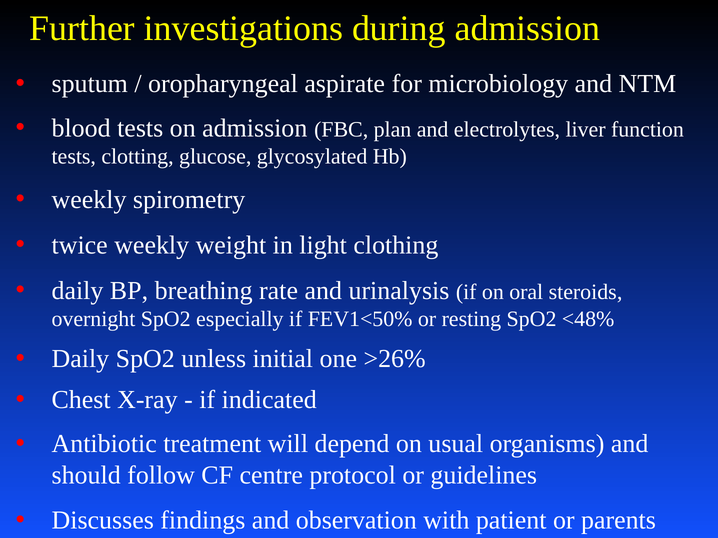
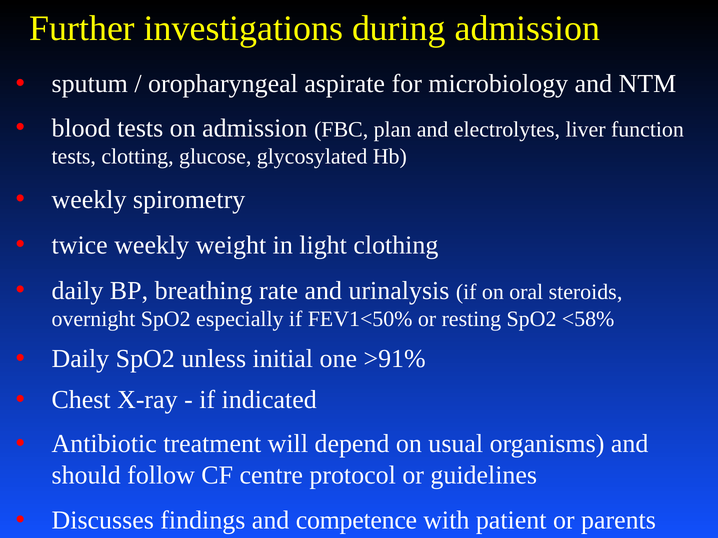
<48%: <48% -> <58%
>26%: >26% -> >91%
observation: observation -> competence
